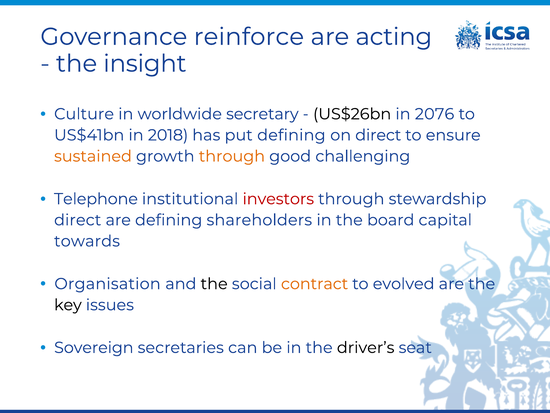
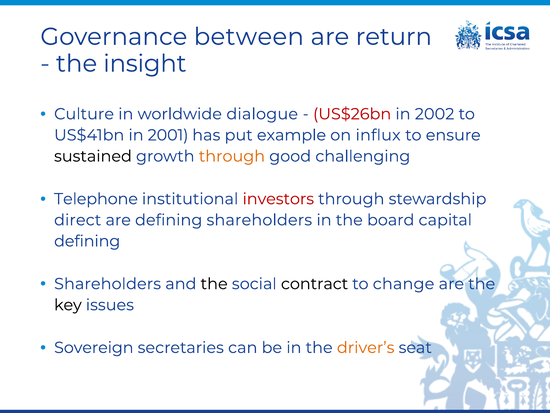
reinforce: reinforce -> between
acting: acting -> return
secretary: secretary -> dialogue
US$26bn colour: black -> red
2076: 2076 -> 2002
2018: 2018 -> 2001
put defining: defining -> example
on direct: direct -> influx
sustained colour: orange -> black
towards at (87, 241): towards -> defining
Organisation at (108, 284): Organisation -> Shareholders
contract colour: orange -> black
evolved: evolved -> change
driver’s colour: black -> orange
